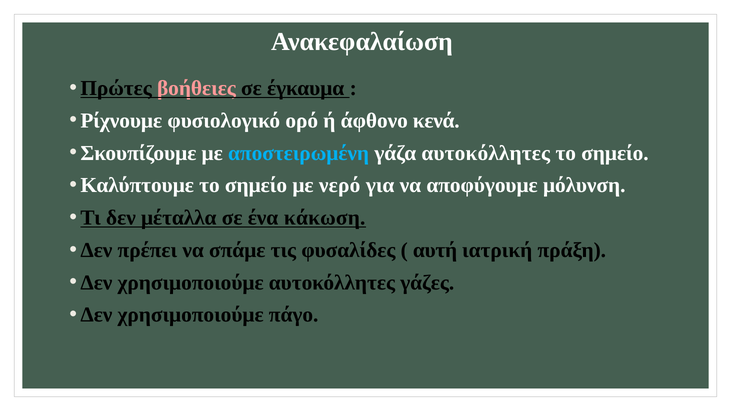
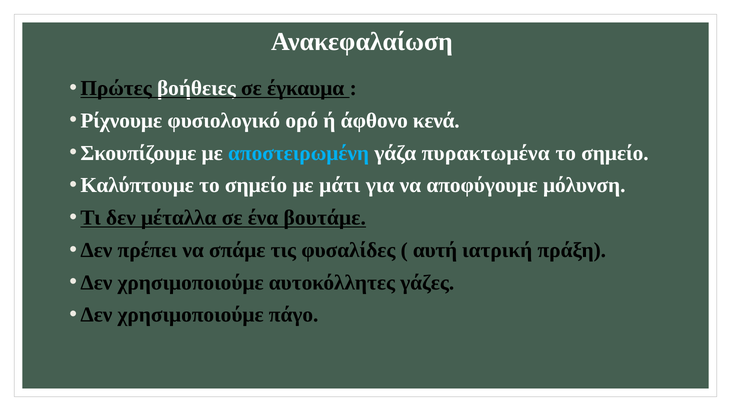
βοήθειες colour: pink -> white
γάζα αυτοκόλλητες: αυτοκόλλητες -> πυρακτωμένα
νερό: νερό -> μάτι
κάκωση: κάκωση -> βουτάμε
